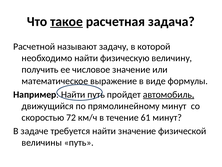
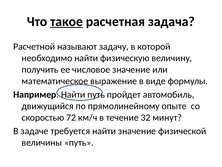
автомобиль underline: present -> none
прямолинейному минут: минут -> опыте
61: 61 -> 32
